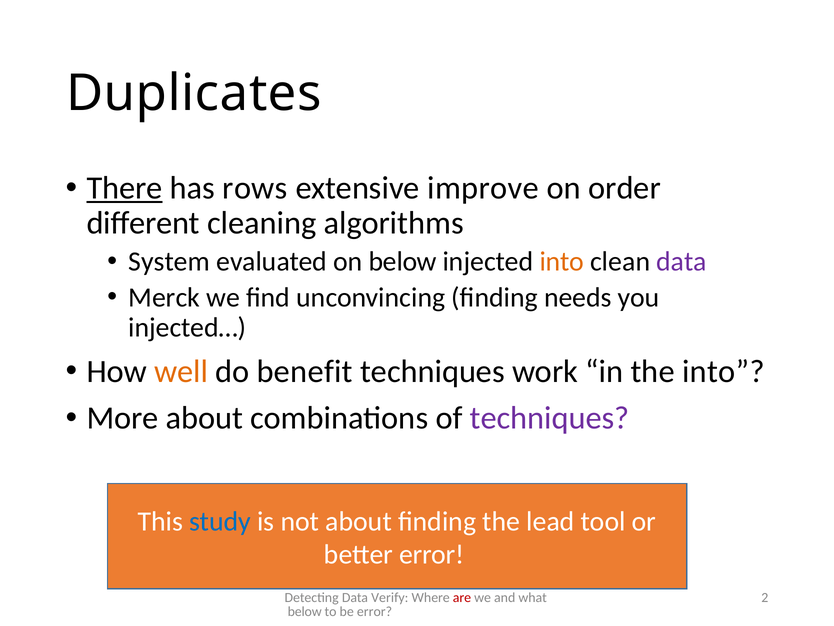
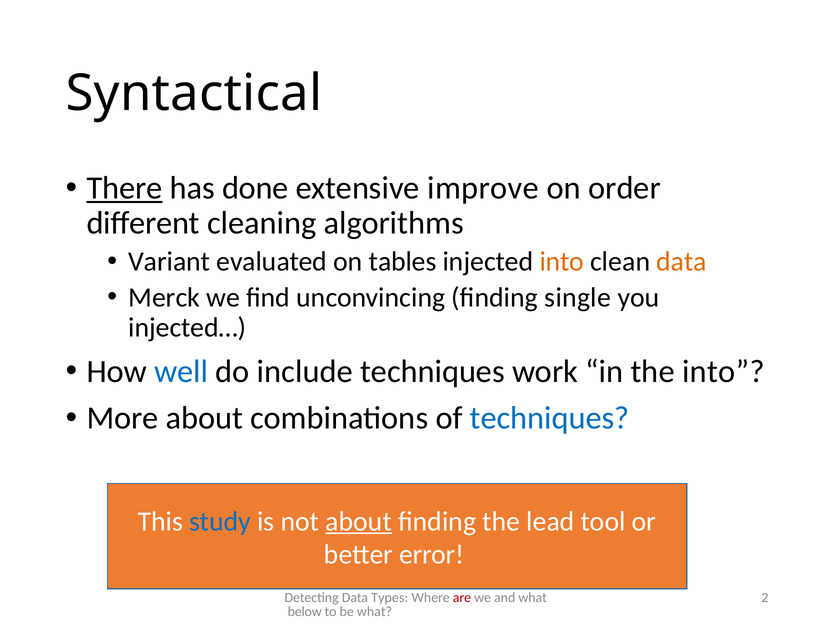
Duplicates: Duplicates -> Syntactical
rows: rows -> done
System: System -> Variant
on below: below -> tables
data at (681, 261) colour: purple -> orange
needs: needs -> single
well colour: orange -> blue
benefit: benefit -> include
techniques at (549, 418) colour: purple -> blue
about at (359, 521) underline: none -> present
Verify: Verify -> Types
be error: error -> what
